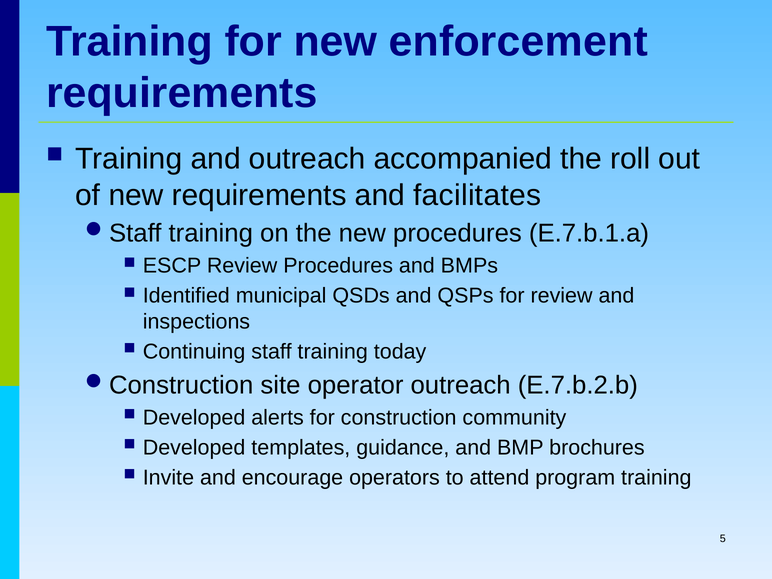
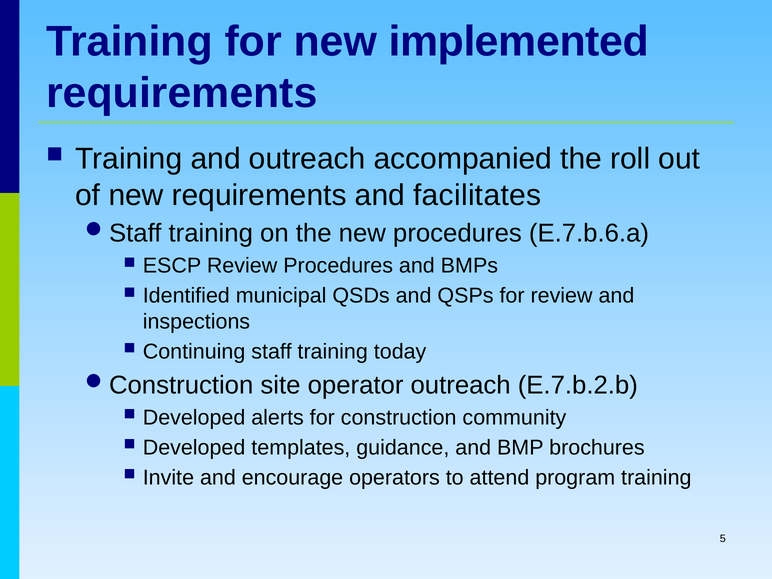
enforcement: enforcement -> implemented
E.7.b.1.a: E.7.b.1.a -> E.7.b.6.a
